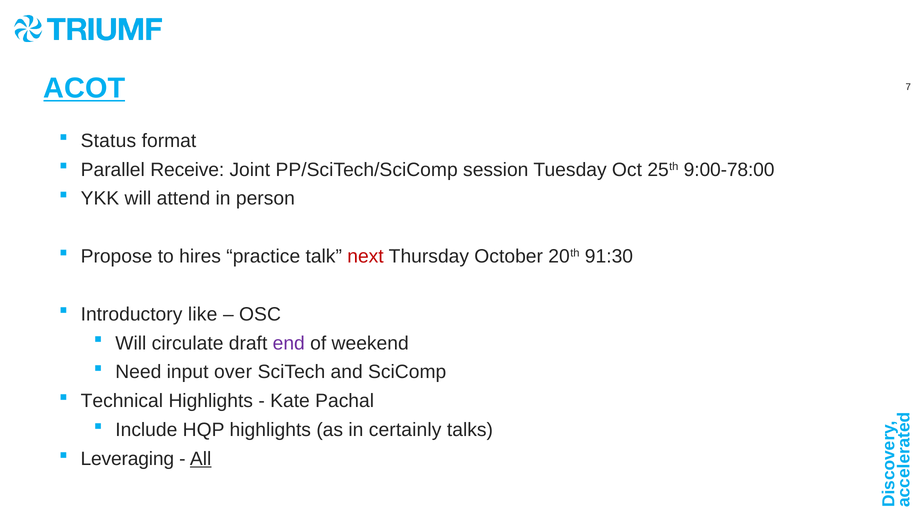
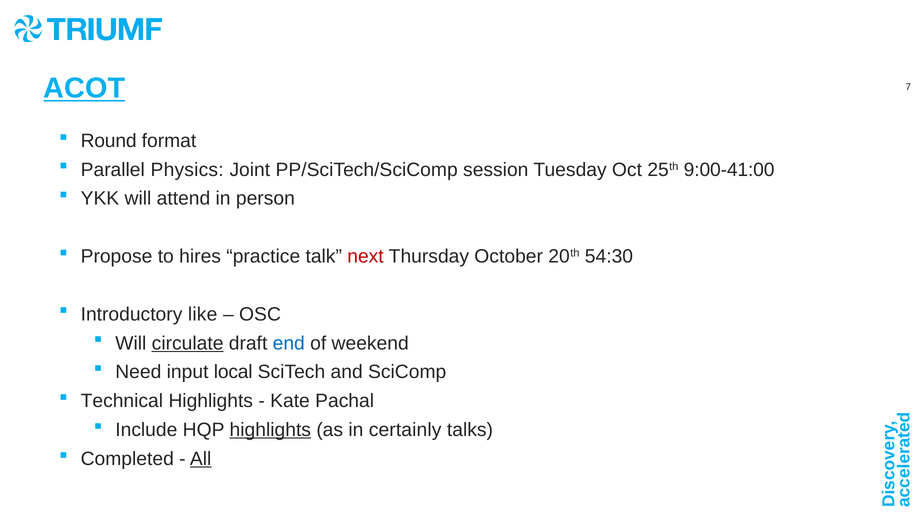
Status: Status -> Round
Receive: Receive -> Physics
9:00-78:00: 9:00-78:00 -> 9:00-41:00
91:30: 91:30 -> 54:30
circulate underline: none -> present
end colour: purple -> blue
over: over -> local
highlights at (270, 430) underline: none -> present
Leveraging: Leveraging -> Completed
